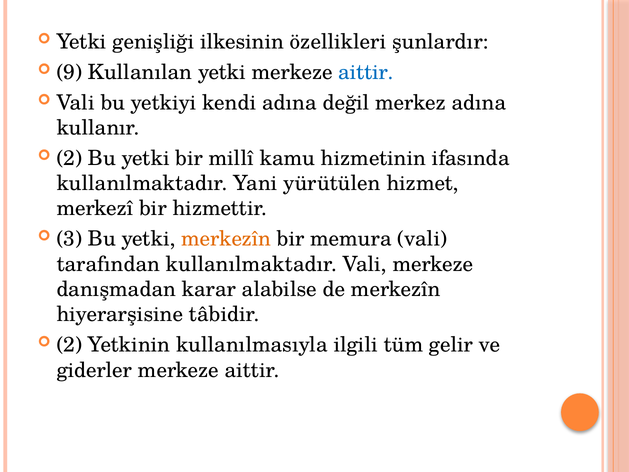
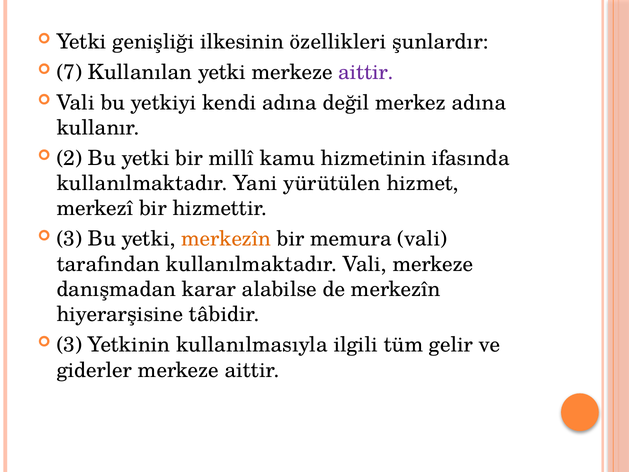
9: 9 -> 7
aittir at (366, 72) colour: blue -> purple
2 at (69, 345): 2 -> 3
